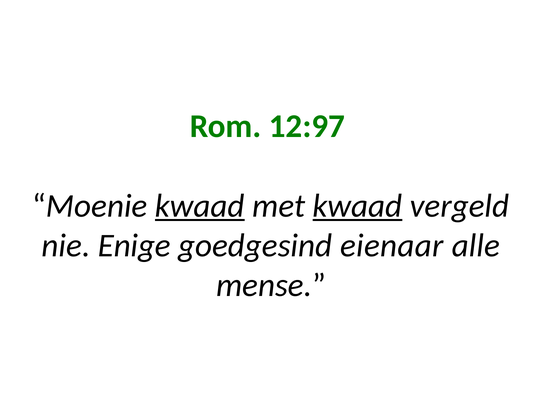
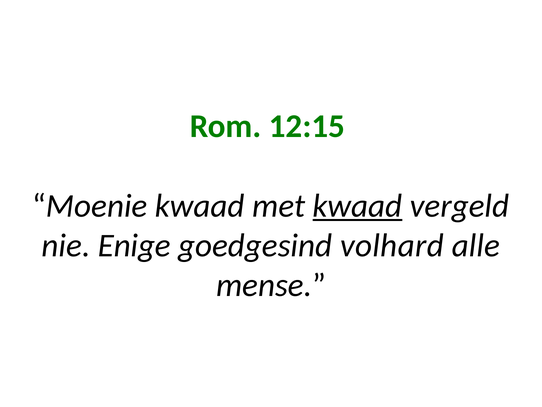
12:97: 12:97 -> 12:15
kwaad at (200, 206) underline: present -> none
eienaar: eienaar -> volhard
